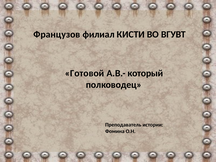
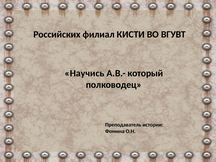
Французов: Французов -> Российских
Готовой: Готовой -> Научись
